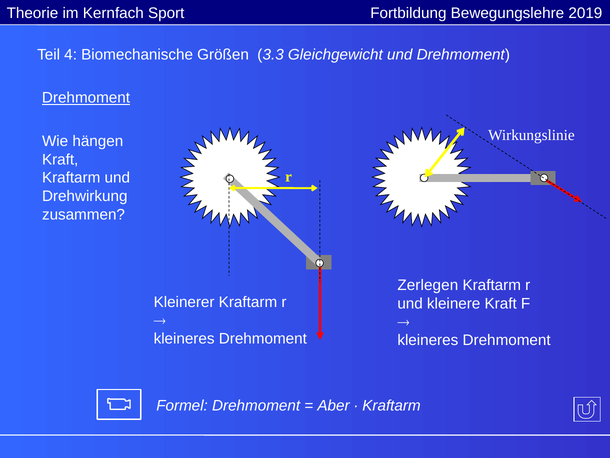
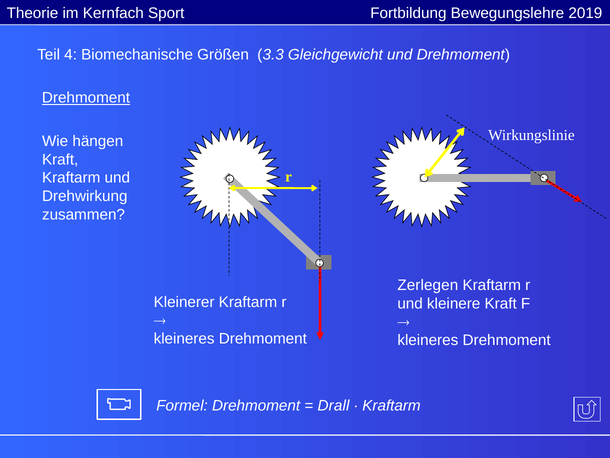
Aber: Aber -> Drall
